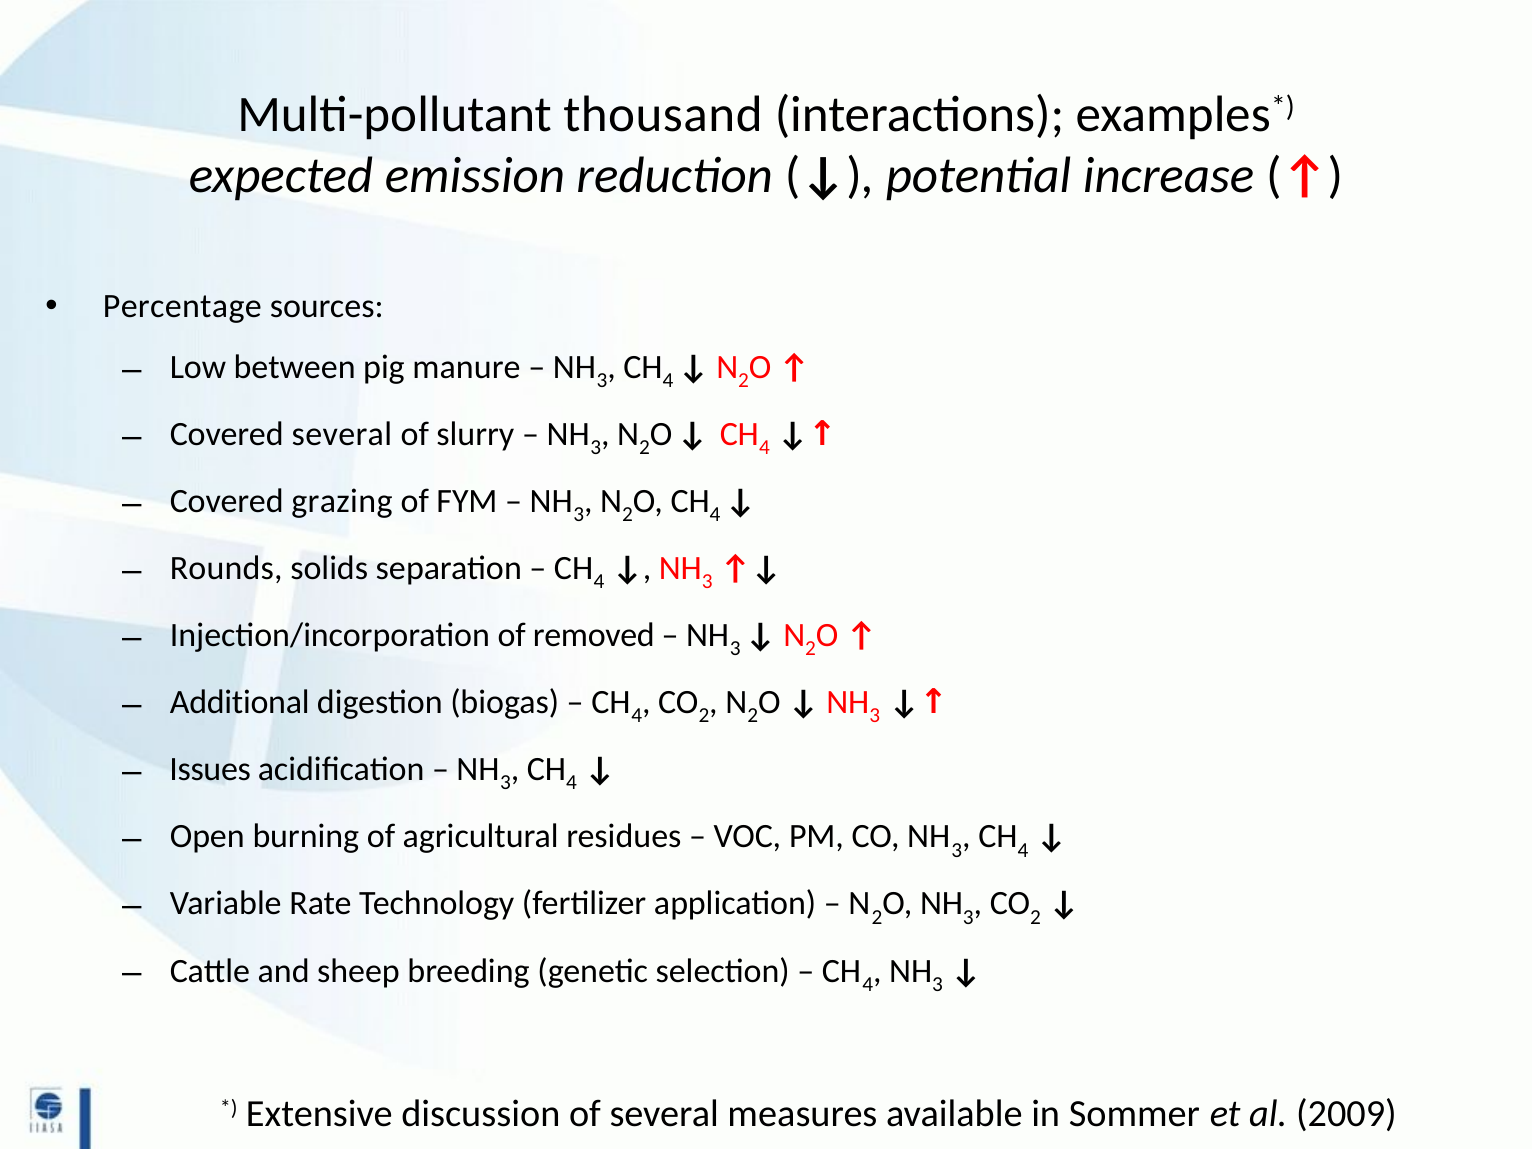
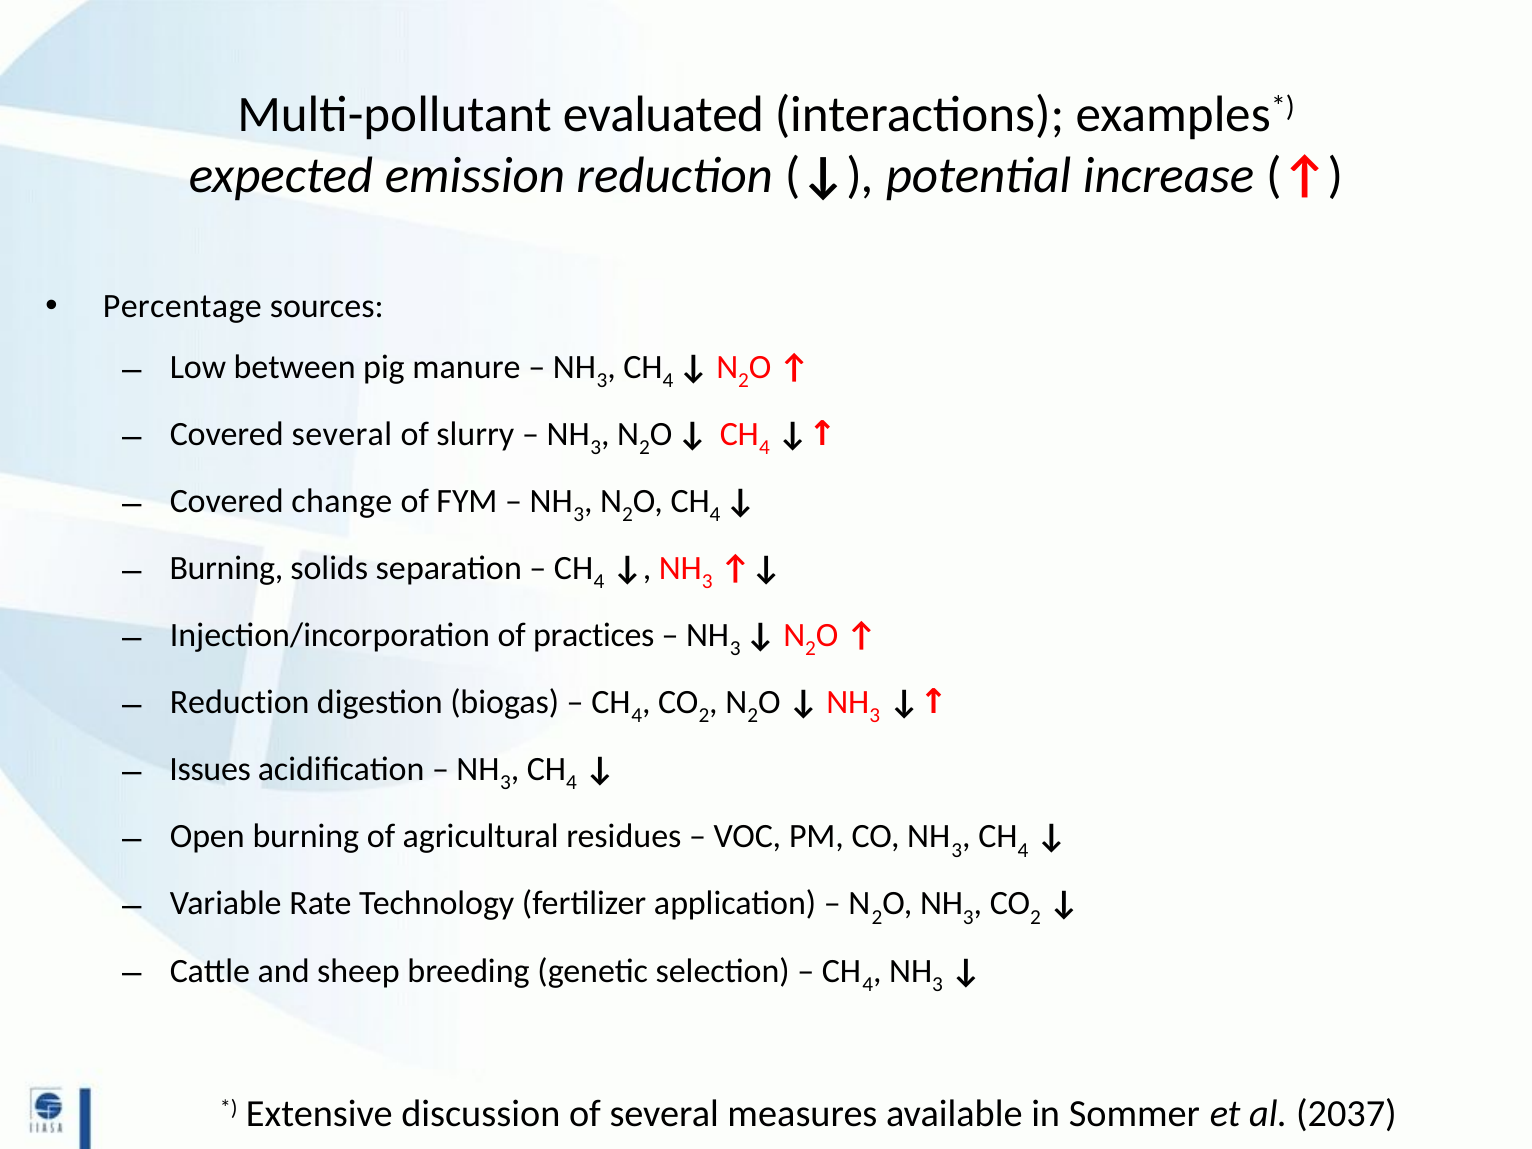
thousand: thousand -> evaluated
grazing: grazing -> change
Rounds at (226, 568): Rounds -> Burning
removed: removed -> practices
Additional at (240, 703): Additional -> Reduction
2009: 2009 -> 2037
